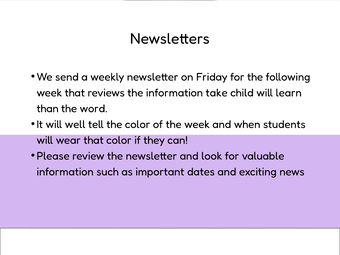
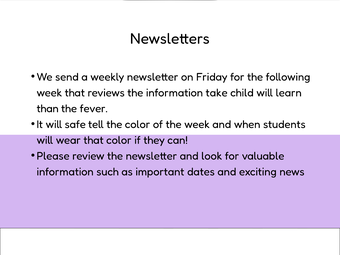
word: word -> fever
well: well -> safe
